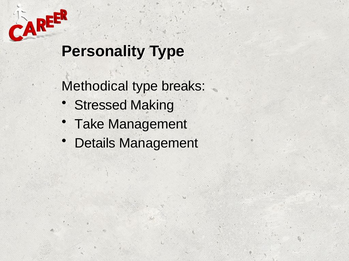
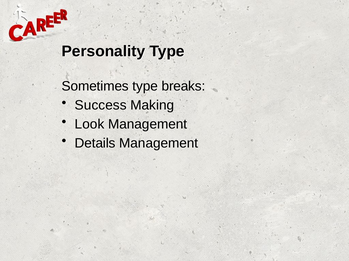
Methodical: Methodical -> Sometimes
Stressed: Stressed -> Success
Take: Take -> Look
